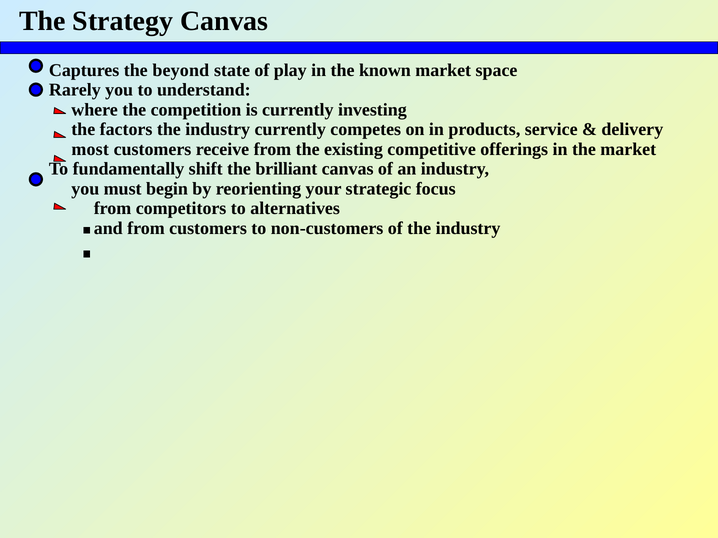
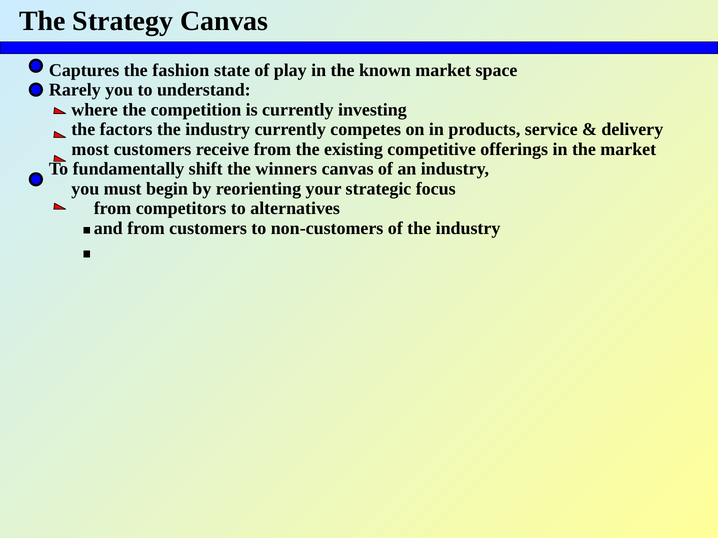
beyond: beyond -> fashion
brilliant: brilliant -> winners
